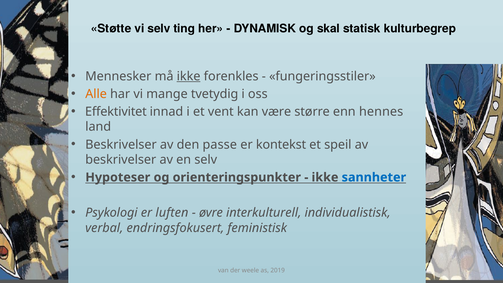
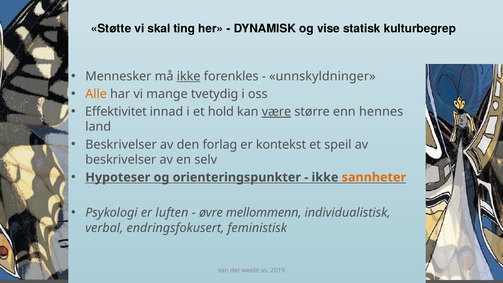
vi selv: selv -> skal
skal: skal -> vise
fungeringsstiler: fungeringsstiler -> unnskyldninger
vent: vent -> hold
være underline: none -> present
passe: passe -> forlag
sannheter colour: blue -> orange
interkulturell: interkulturell -> mellommenn
